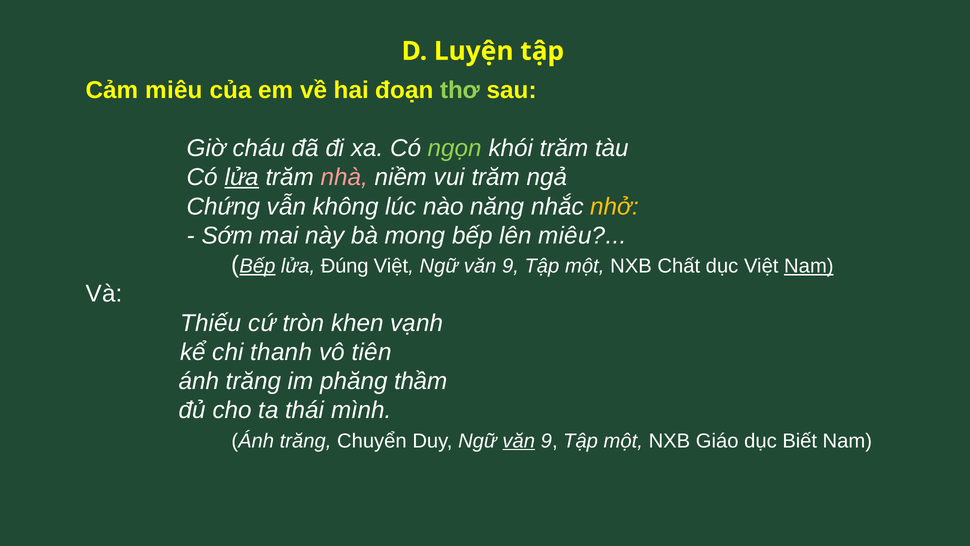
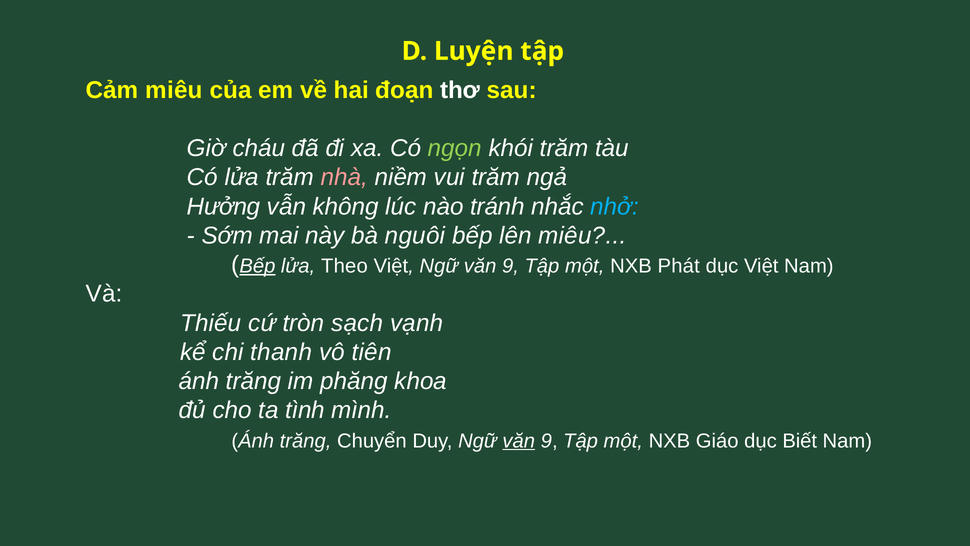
thơ colour: light green -> white
lửa at (242, 177) underline: present -> none
Chứng: Chứng -> Hưởng
năng: năng -> tránh
nhở colour: yellow -> light blue
mong: mong -> nguôi
Đúng: Đúng -> Theo
Chất: Chất -> Phát
Nam at (809, 266) underline: present -> none
khen: khen -> sạch
thầm: thầm -> khoa
thái: thái -> tình
